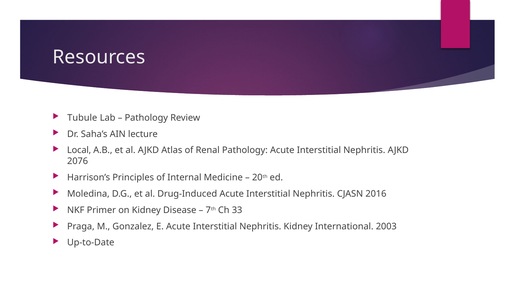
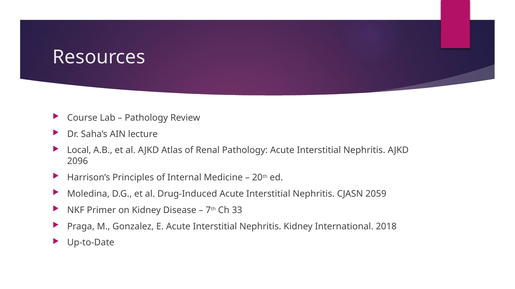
Tubule: Tubule -> Course
2076: 2076 -> 2096
2016: 2016 -> 2059
2003: 2003 -> 2018
